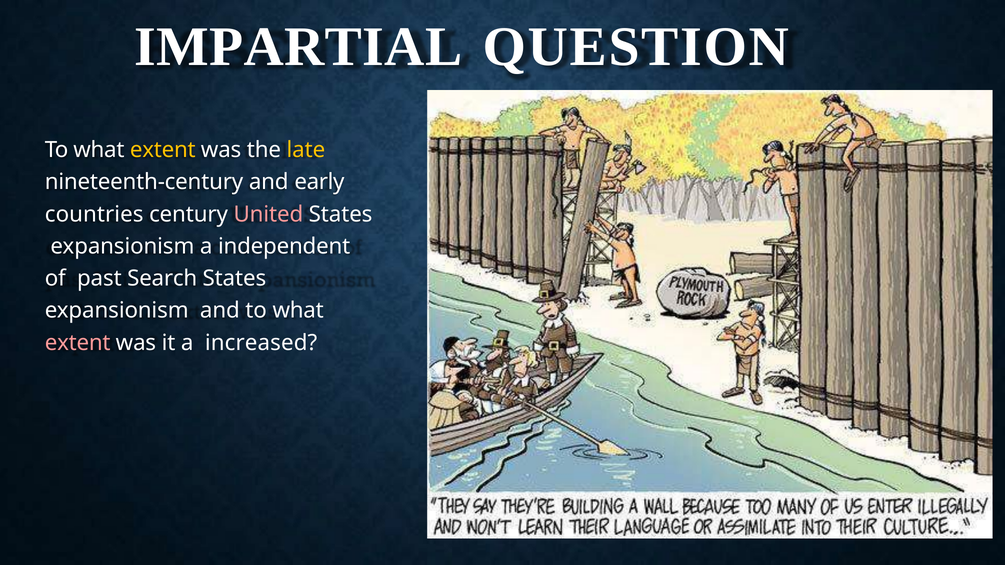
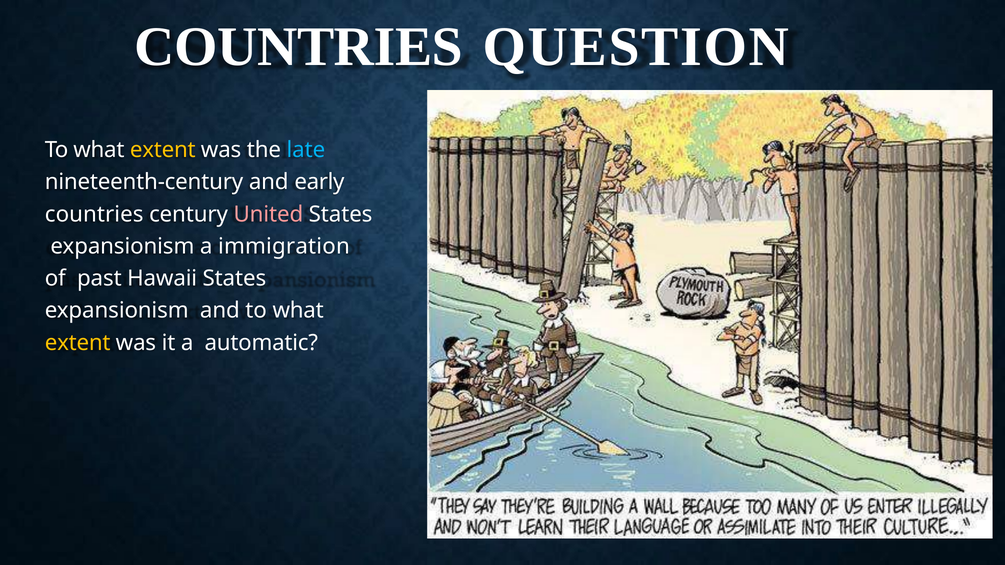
IMPARTIAL at (298, 47): IMPARTIAL -> COUNTRIES
late colour: yellow -> light blue
independent: independent -> immigration
Search: Search -> Hawaii
extent at (78, 343) colour: pink -> yellow
increased: increased -> automatic
